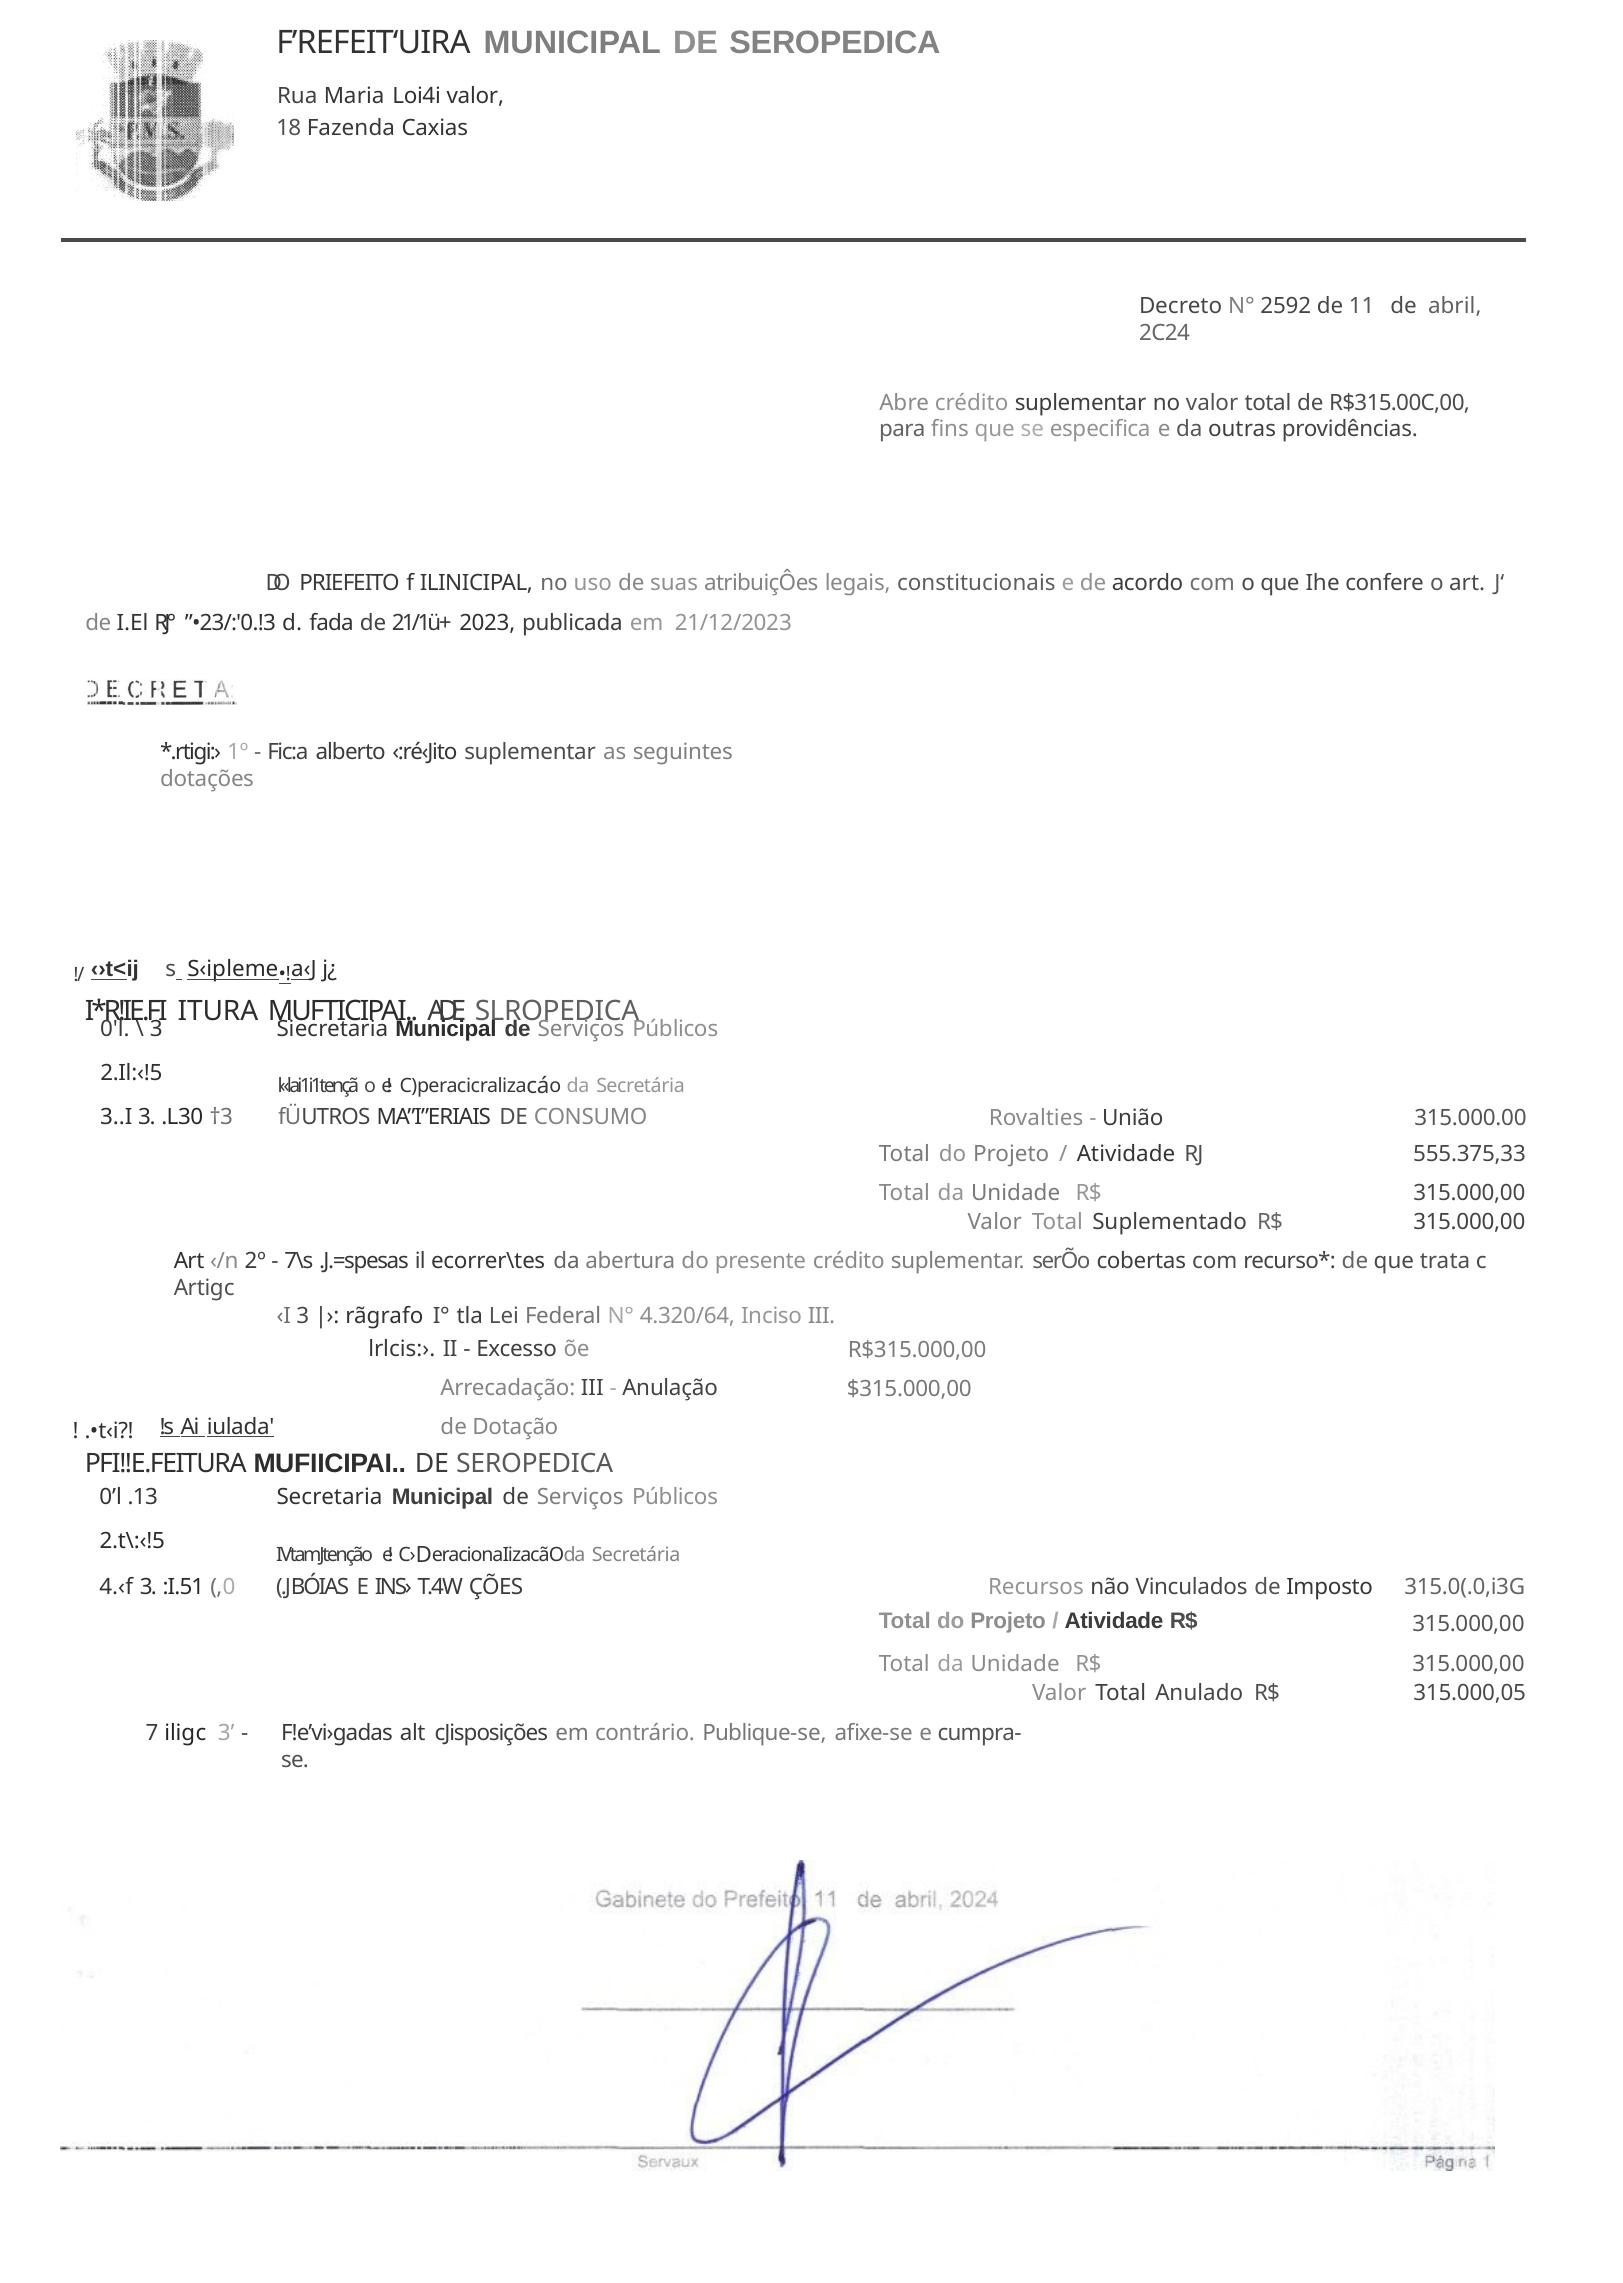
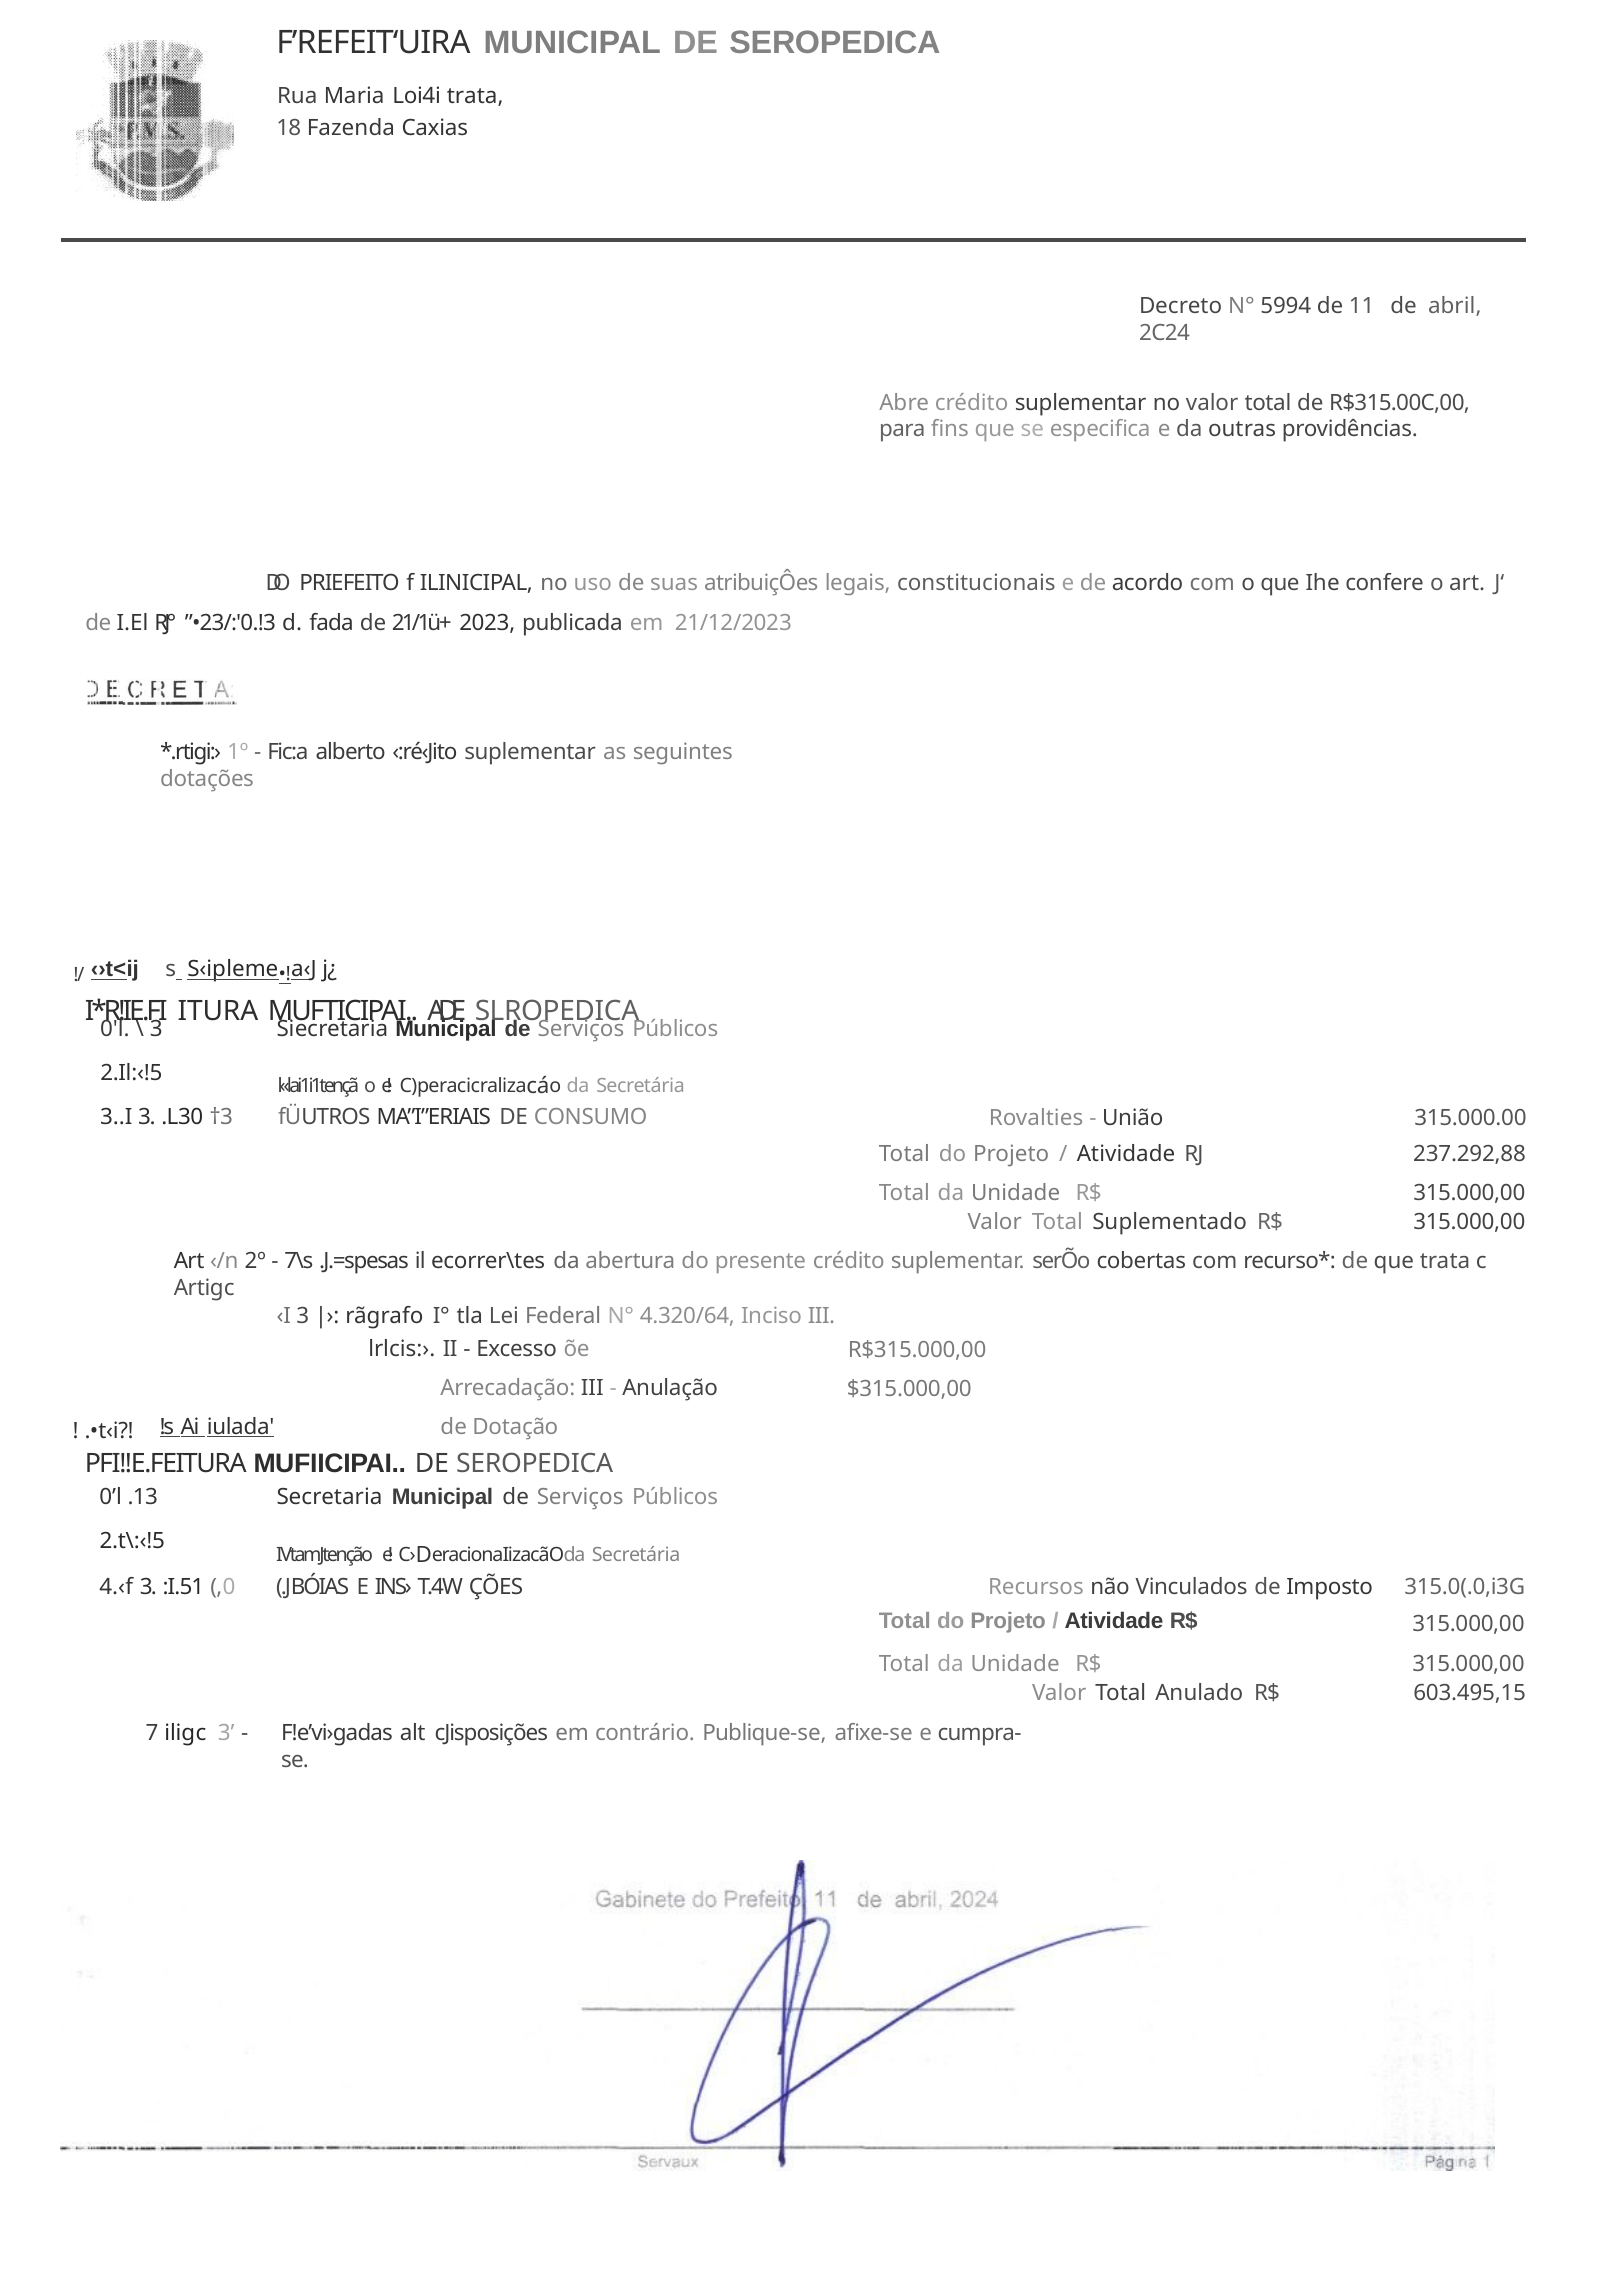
Loi4i valor: valor -> trata
2592: 2592 -> 5994
555.375,33: 555.375,33 -> 237.292,88
315.000,05: 315.000,05 -> 603.495,15
